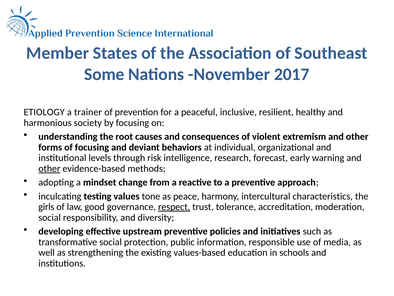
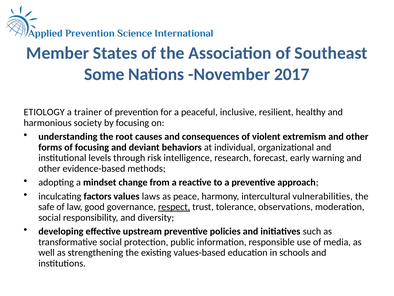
other at (49, 168) underline: present -> none
testing: testing -> factors
tone: tone -> laws
characteristics: characteristics -> vulnerabilities
girls: girls -> safe
accreditation: accreditation -> observations
